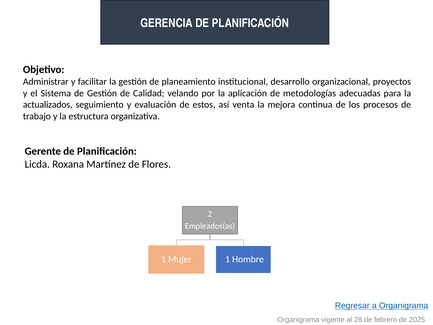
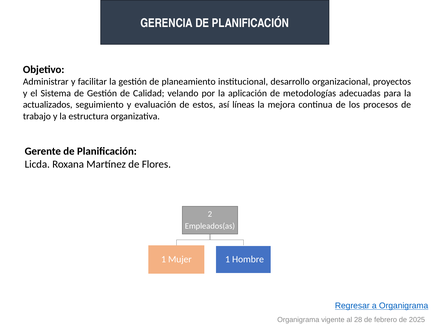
venta: venta -> líneas
